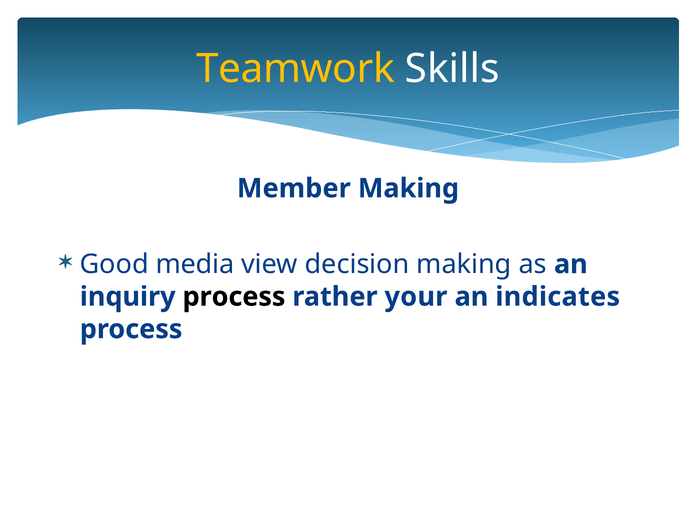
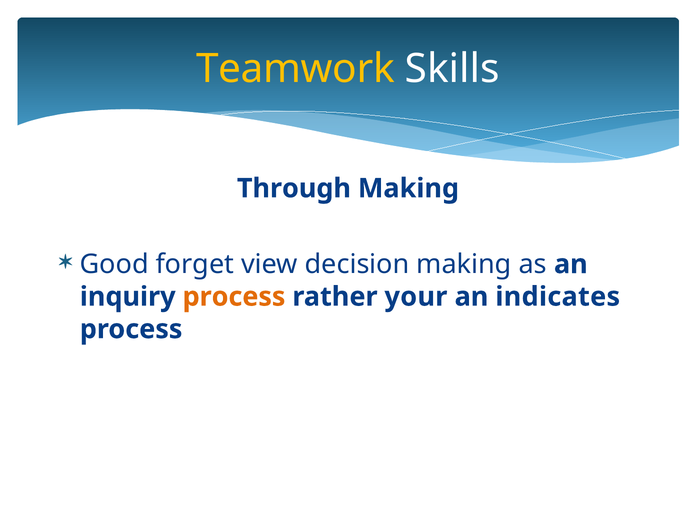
Member: Member -> Through
media: media -> forget
process at (234, 297) colour: black -> orange
